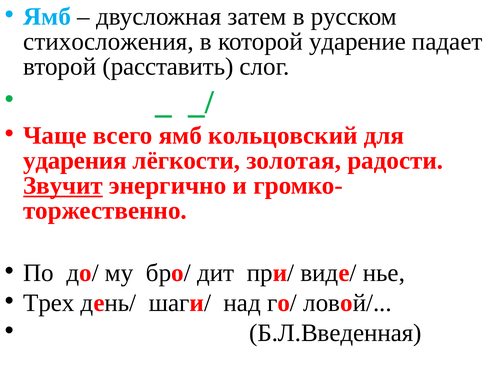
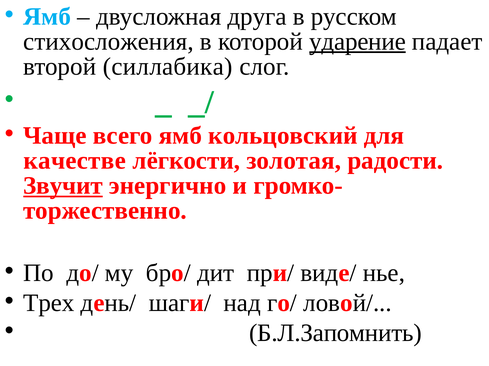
затем: затем -> друга
ударение underline: none -> present
расставить: расставить -> силлабика
ударения: ударения -> качестве
Б.Л.Введенная: Б.Л.Введенная -> Б.Л.Запомнить
